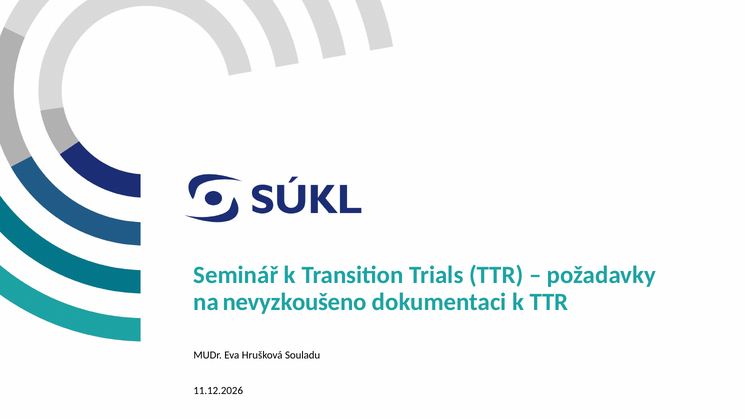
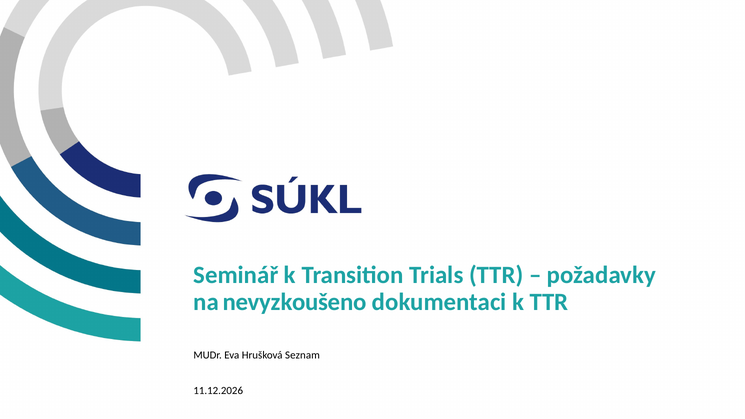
Souladu: Souladu -> Seznam
